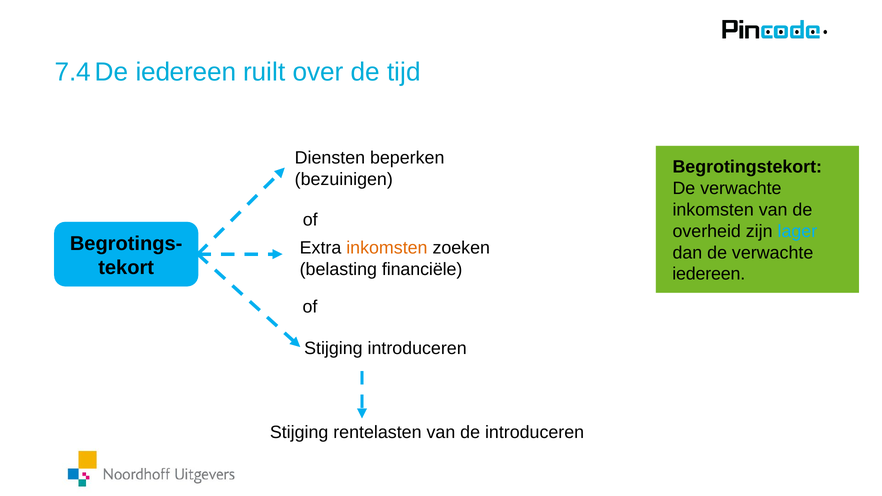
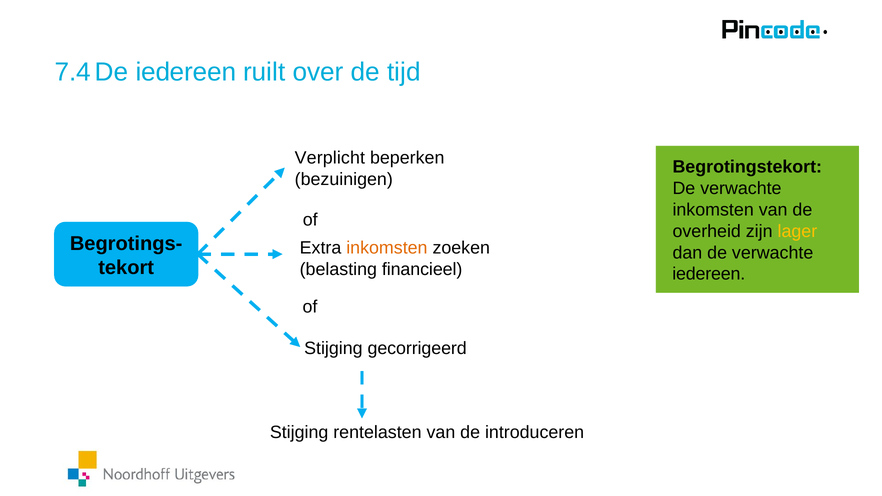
Diensten: Diensten -> Verplicht
lager colour: light blue -> yellow
financiële: financiële -> financieel
Stijging introduceren: introduceren -> gecorrigeerd
